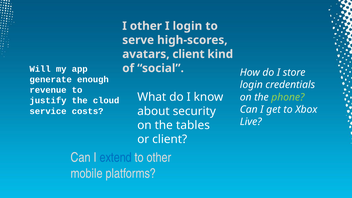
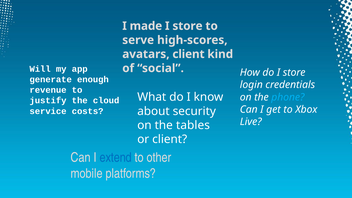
I other: other -> made
login at (187, 26): login -> store
phone colour: light green -> light blue
